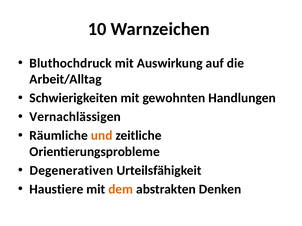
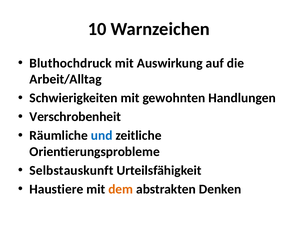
Vernachlässigen: Vernachlässigen -> Verschrobenheit
und colour: orange -> blue
Degenerativen: Degenerativen -> Selbstauskunft
